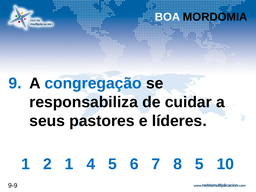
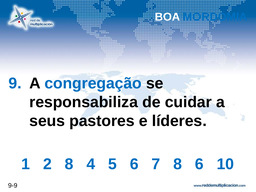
MORDOMIA colour: black -> blue
2 1: 1 -> 8
8 5: 5 -> 6
